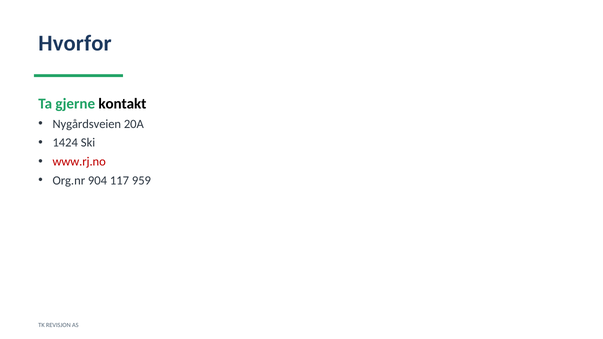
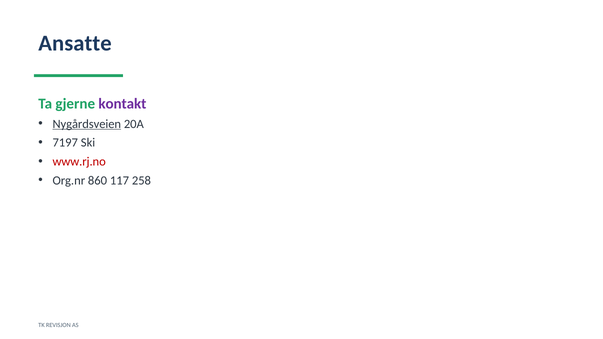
Hvorfor: Hvorfor -> Ansatte
kontakt colour: black -> purple
Nygårdsveien underline: none -> present
1424: 1424 -> 7197
904: 904 -> 860
959: 959 -> 258
